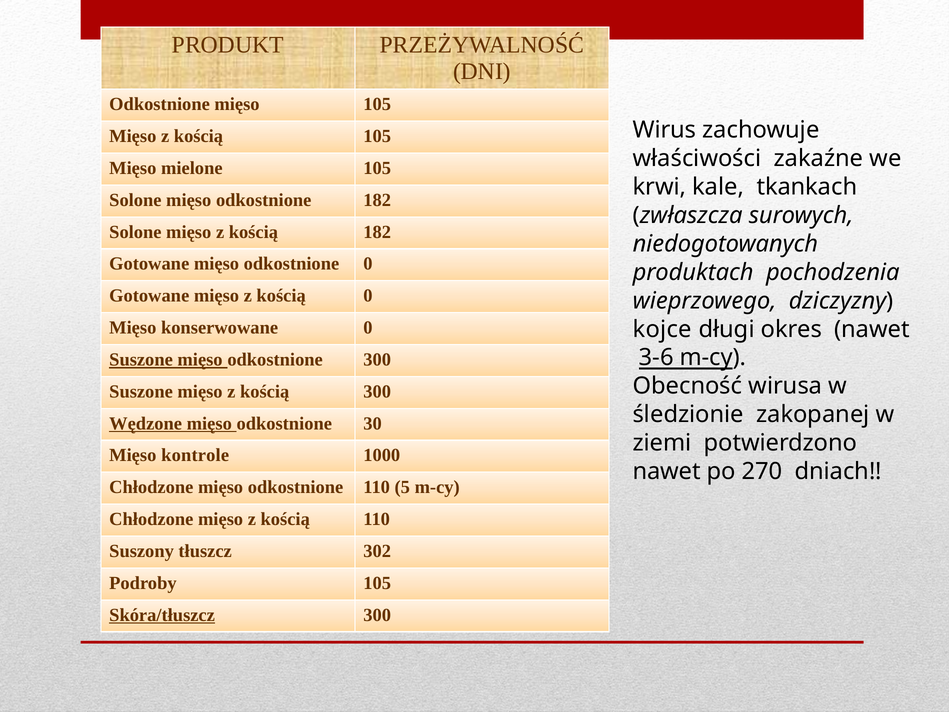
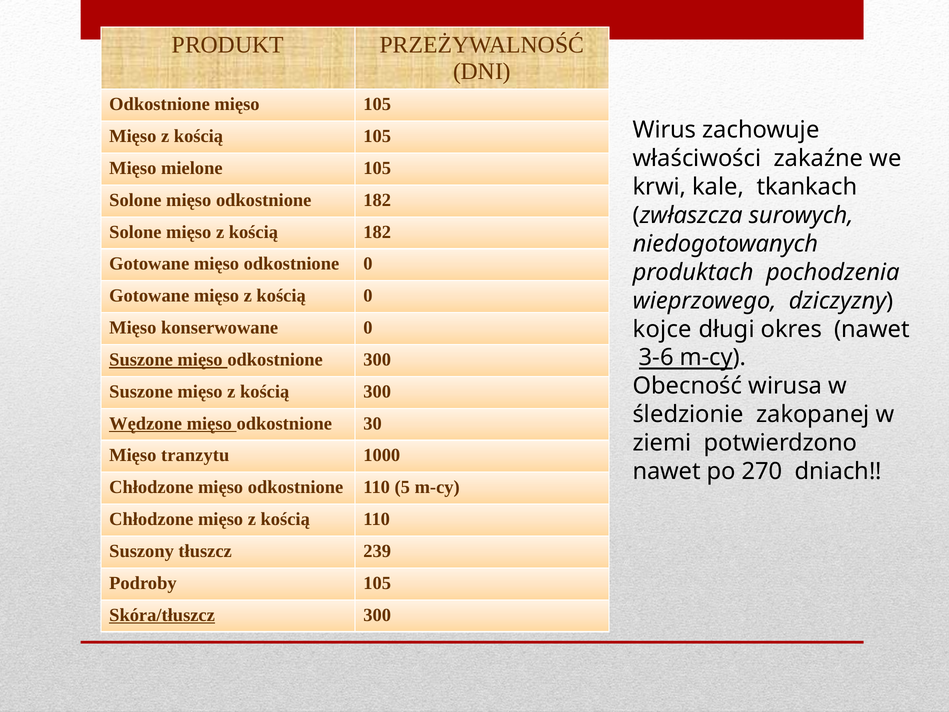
kontrole: kontrole -> tranzytu
302: 302 -> 239
